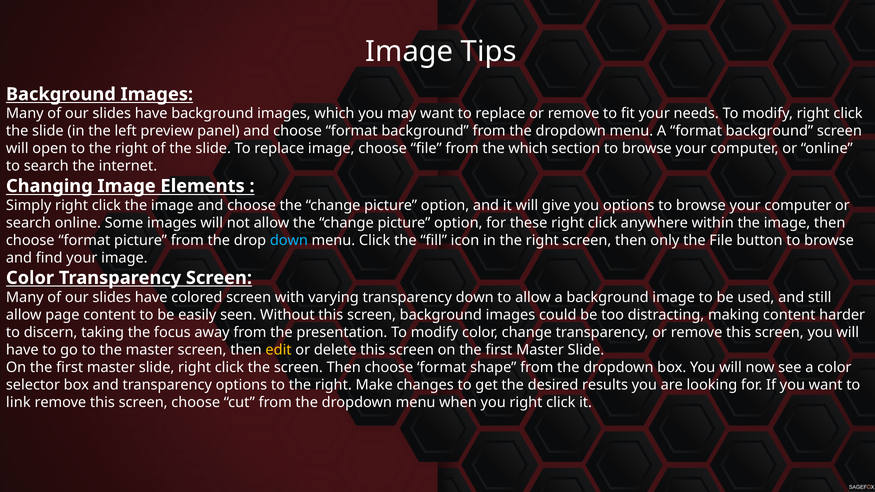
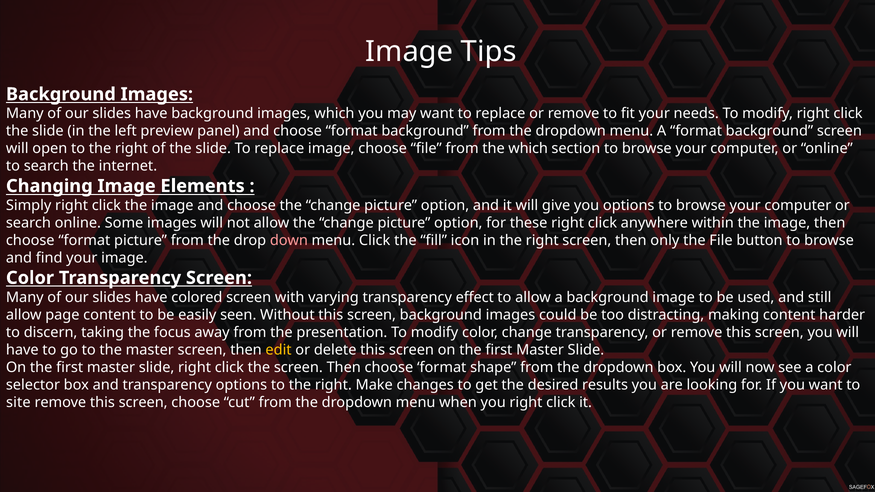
down at (289, 241) colour: light blue -> pink
transparency down: down -> effect
link: link -> site
